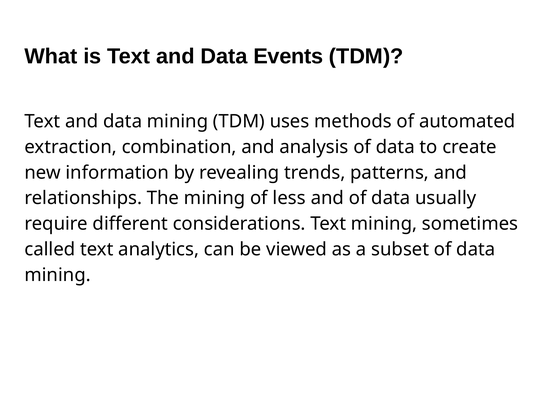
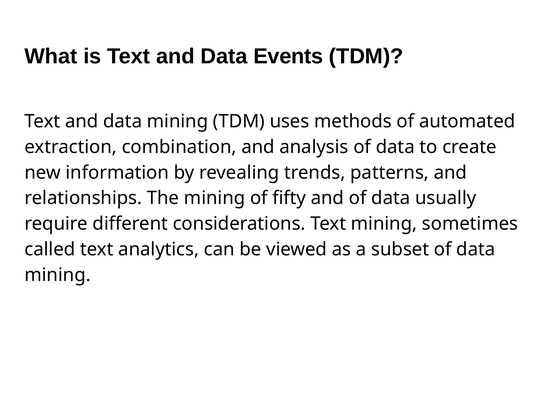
less: less -> fifty
